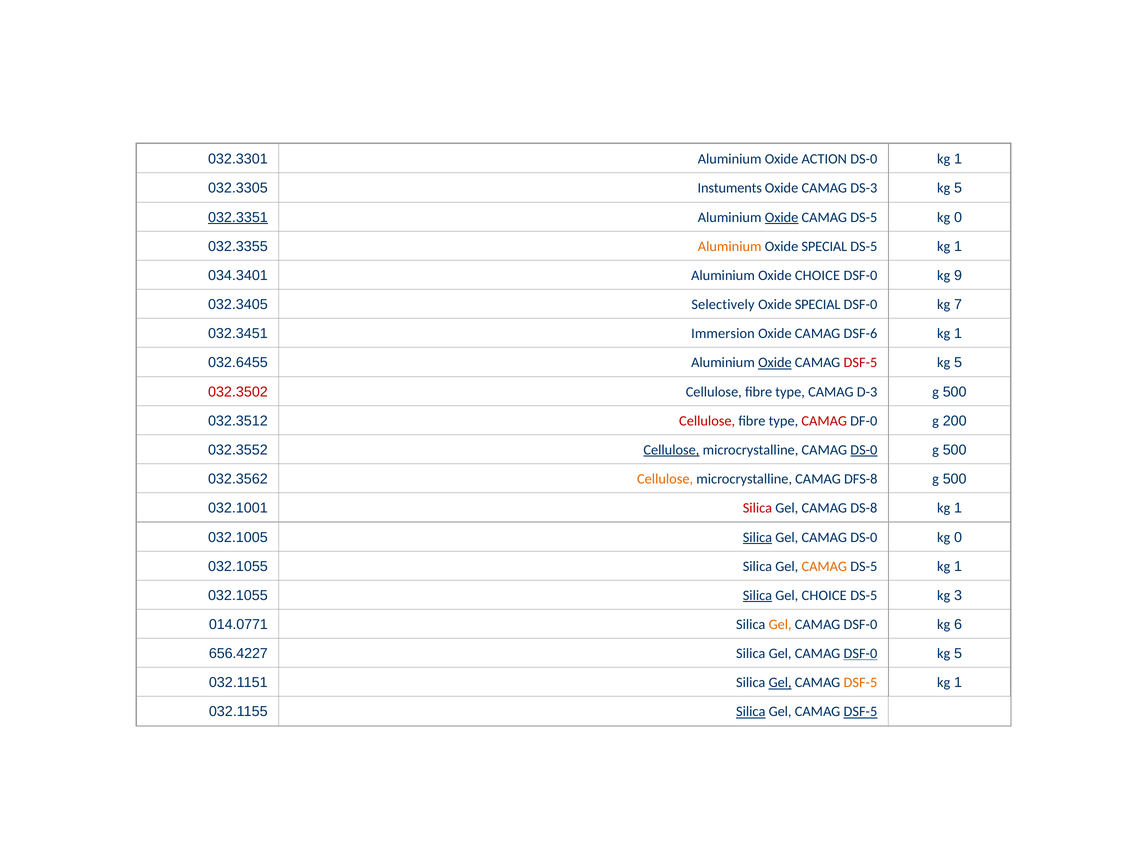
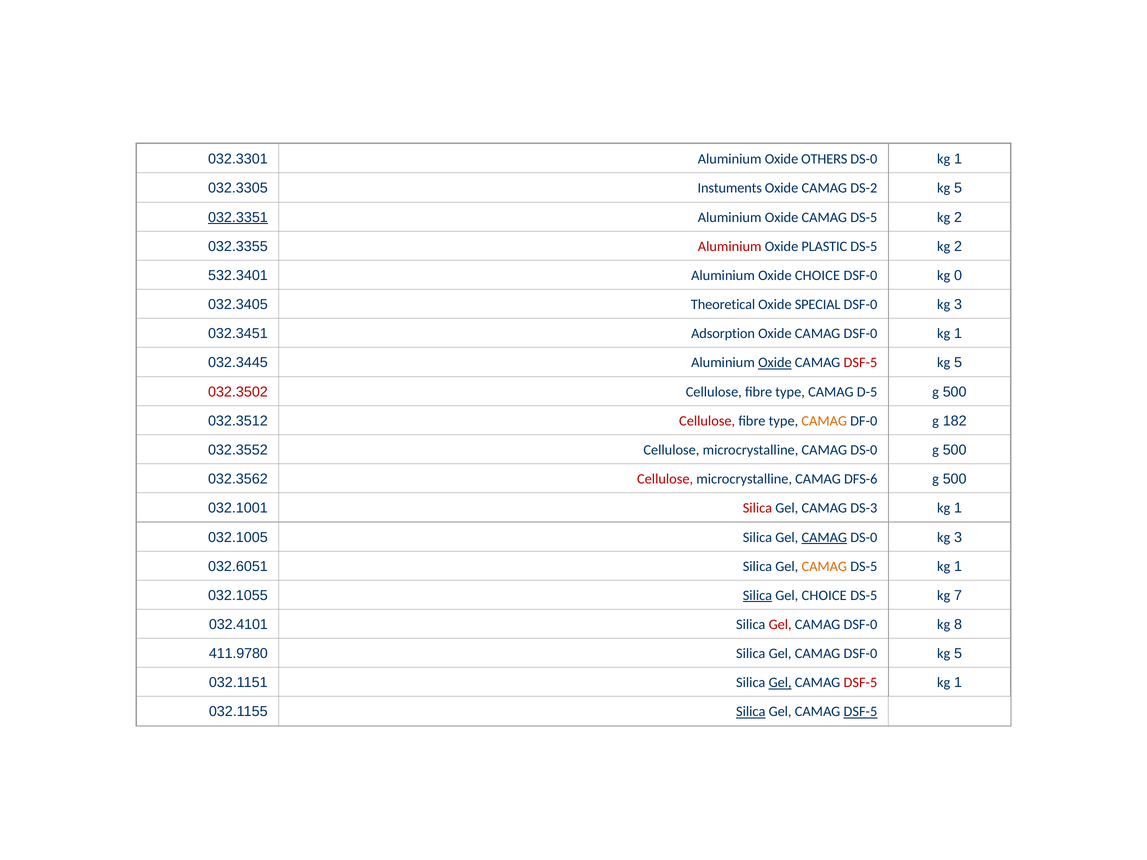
ACTION: ACTION -> OTHERS
DS-3: DS-3 -> DS-2
Oxide at (782, 217) underline: present -> none
CAMAG DS-5 0: 0 -> 2
Aluminium at (730, 246) colour: orange -> red
SPECIAL at (824, 246): SPECIAL -> PLASTIC
1 at (958, 246): 1 -> 2
034.3401: 034.3401 -> 532.3401
9: 9 -> 0
Selectively: Selectively -> Theoretical
DSF-0 7: 7 -> 3
Immersion: Immersion -> Adsorption
Oxide CAMAG DSF-6: DSF-6 -> DSF-0
032.6455: 032.6455 -> 032.3445
D-3: D-3 -> D-5
CAMAG at (824, 421) colour: red -> orange
200: 200 -> 182
Cellulose at (671, 450) underline: present -> none
DS-0 at (864, 450) underline: present -> none
Cellulose at (665, 479) colour: orange -> red
DFS-8: DFS-8 -> DFS-6
DS-8: DS-8 -> DS-3
Silica at (757, 537) underline: present -> none
CAMAG at (824, 537) underline: none -> present
DS-0 0: 0 -> 3
032.1055 at (238, 567): 032.1055 -> 032.6051
3: 3 -> 7
014.0771: 014.0771 -> 032.4101
Gel at (780, 625) colour: orange -> red
6: 6 -> 8
656.4227: 656.4227 -> 411.9780
DSF-0 at (860, 654) underline: present -> none
DSF-5 at (860, 683) colour: orange -> red
